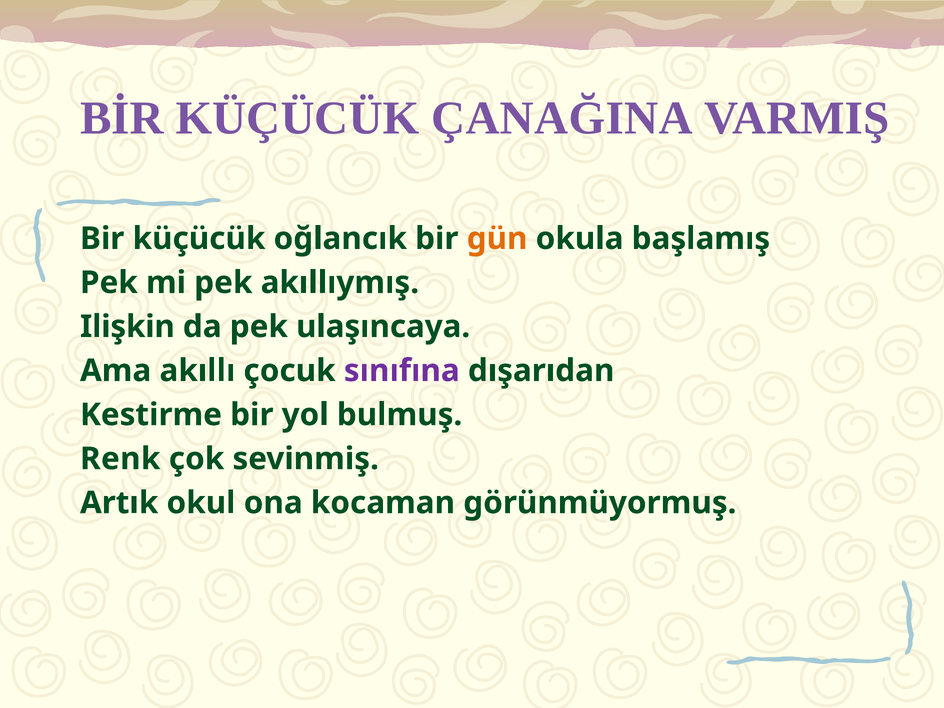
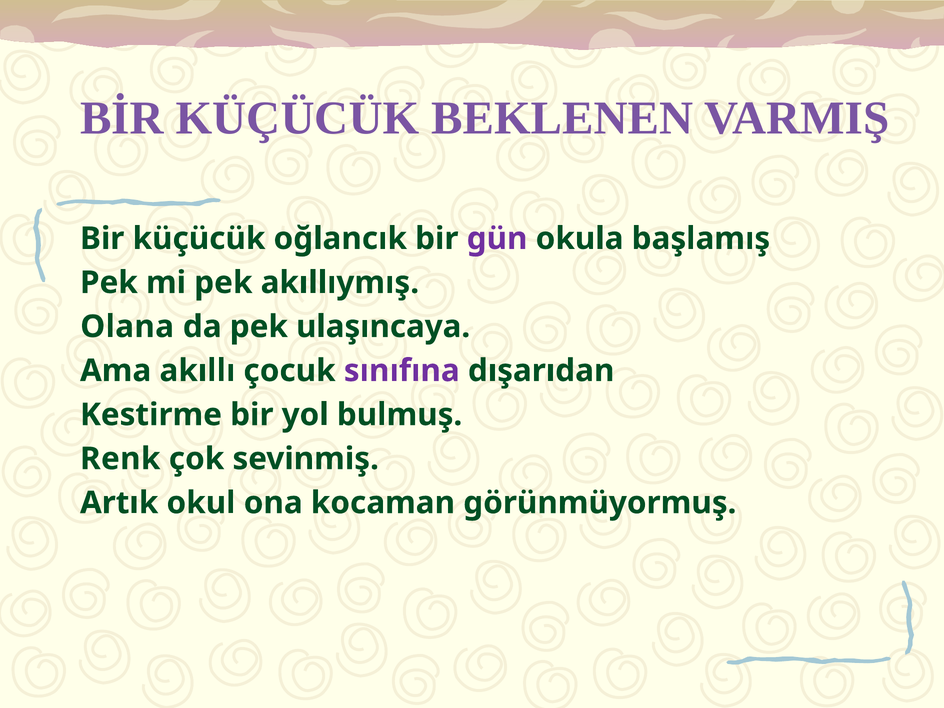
ÇANAĞINA: ÇANAĞINA -> BEKLENEN
gün colour: orange -> purple
Ilişkin: Ilişkin -> Olana
